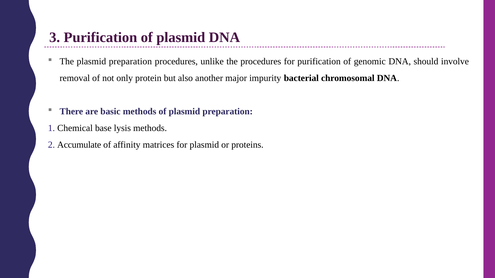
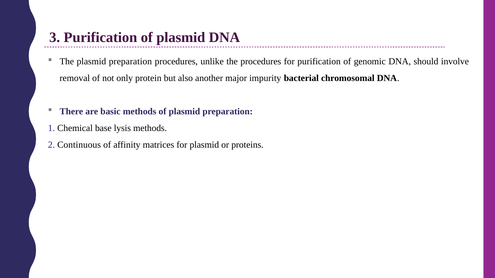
Accumulate: Accumulate -> Continuous
